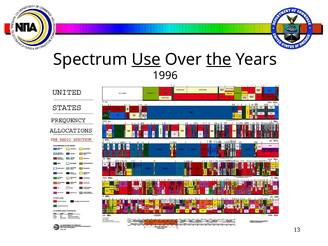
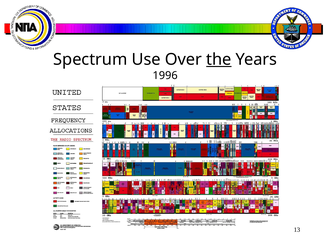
Use underline: present -> none
